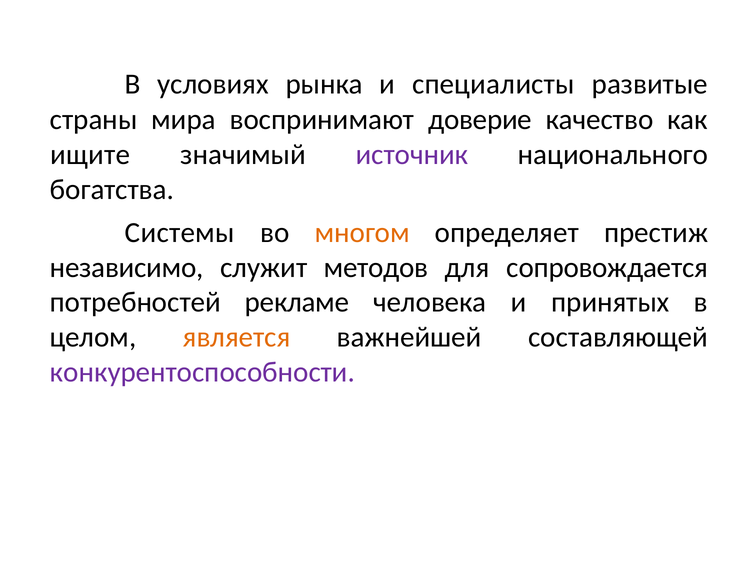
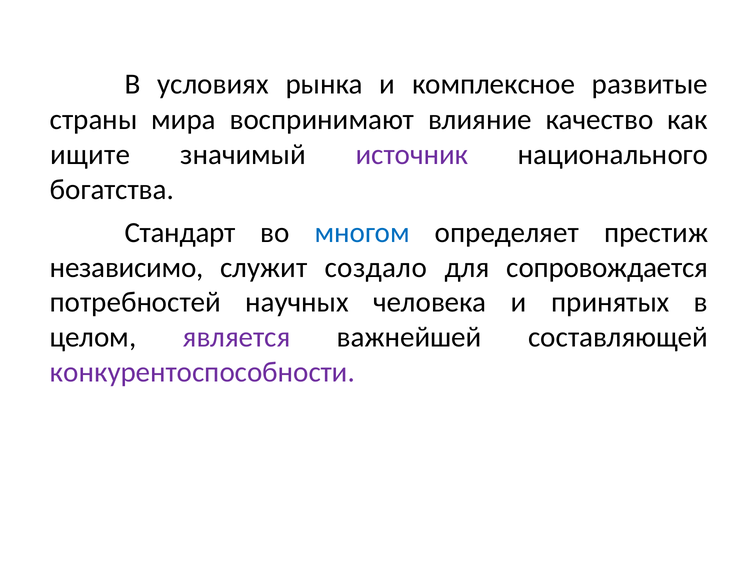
специалисты: специалисты -> комплексное
доверие: доверие -> влияние
Системы: Системы -> Стандарт
многом colour: orange -> blue
методов: методов -> создало
рекламе: рекламе -> научных
является colour: orange -> purple
